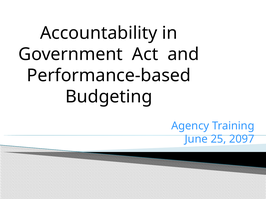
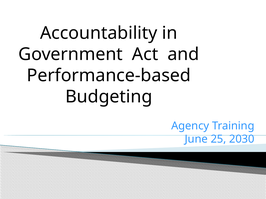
2097: 2097 -> 2030
